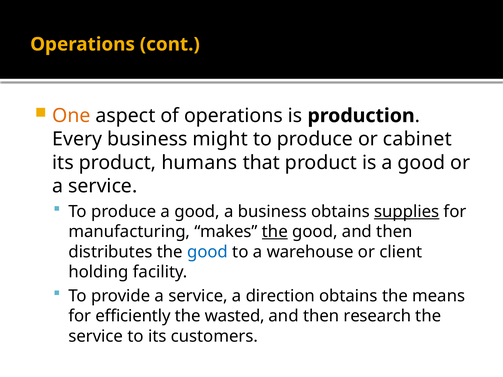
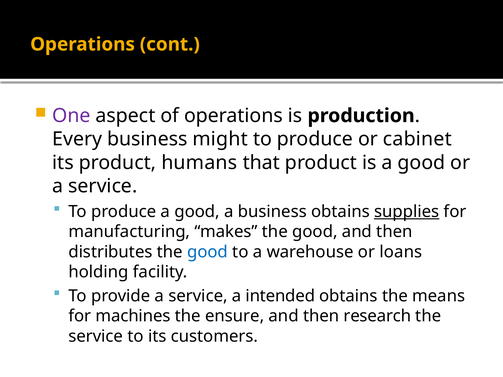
One colour: orange -> purple
the at (275, 232) underline: present -> none
client: client -> loans
direction: direction -> intended
efficiently: efficiently -> machines
wasted: wasted -> ensure
